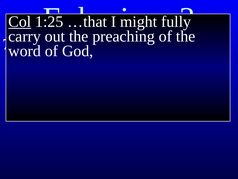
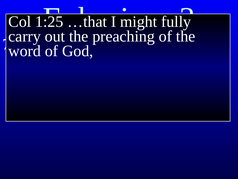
Col underline: present -> none
